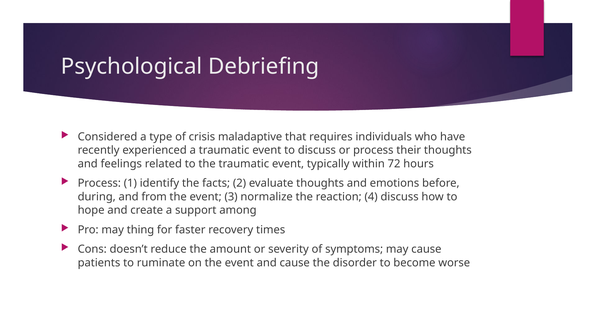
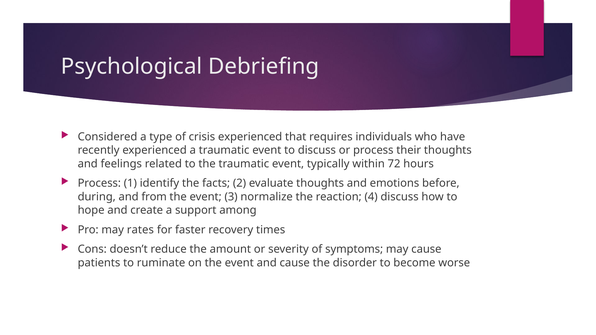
crisis maladaptive: maladaptive -> experienced
thing: thing -> rates
